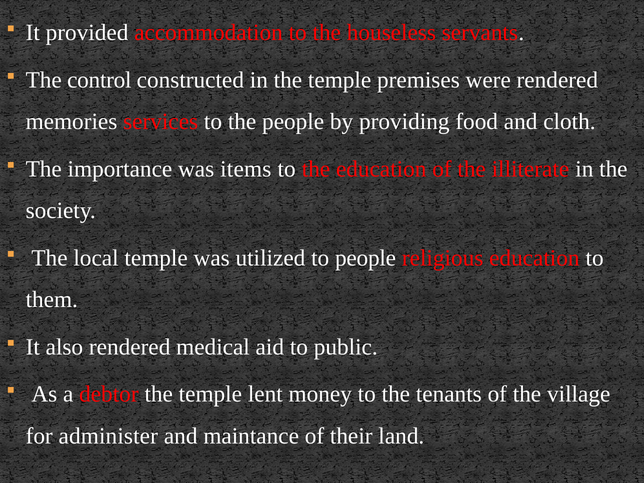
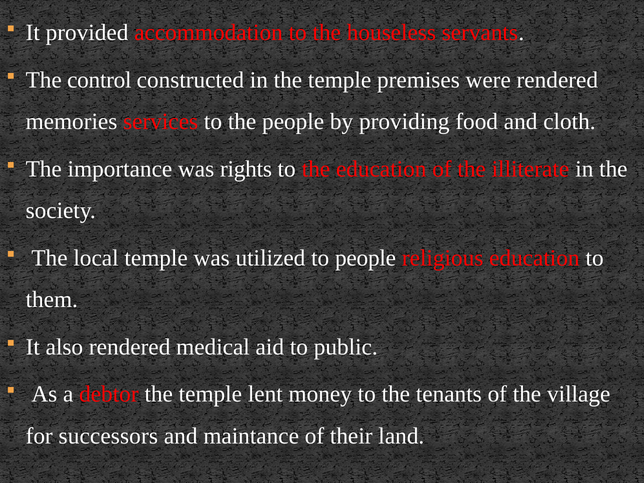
items: items -> rights
administer: administer -> successors
